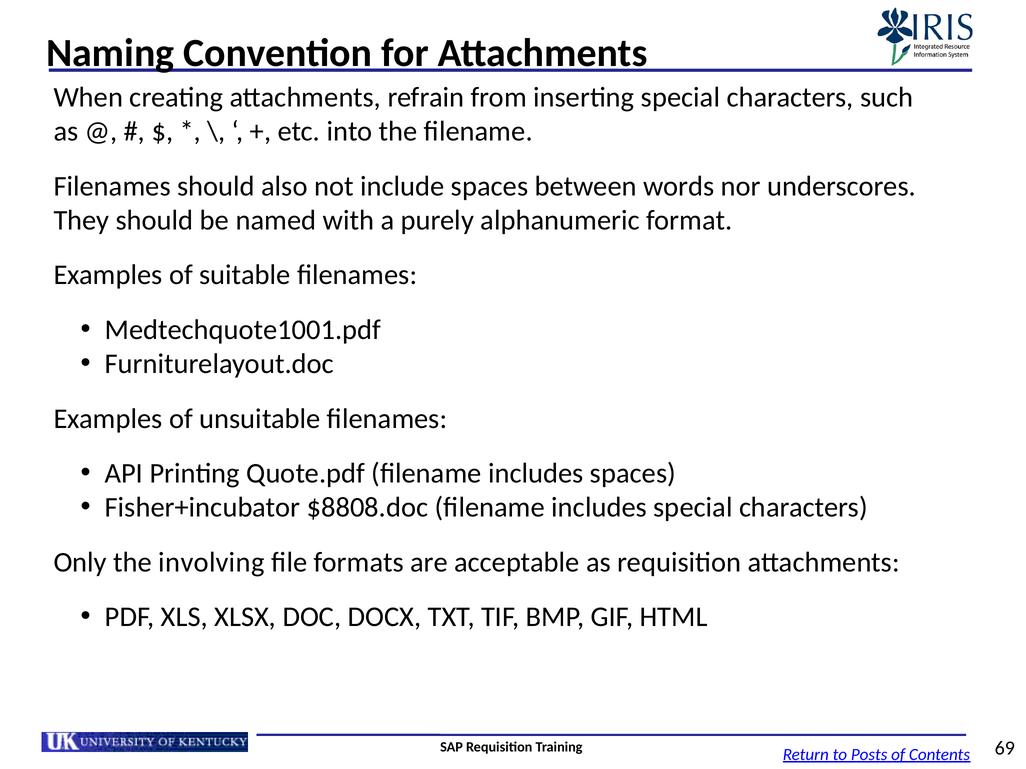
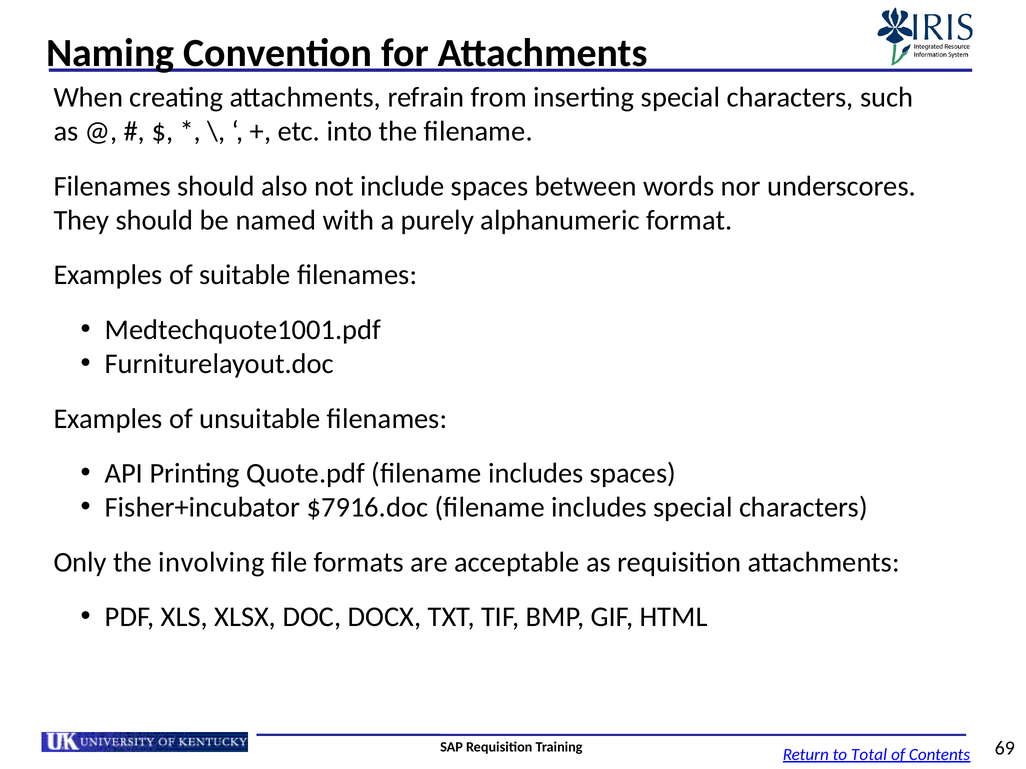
$8808.doc: $8808.doc -> $7916.doc
Posts: Posts -> Total
